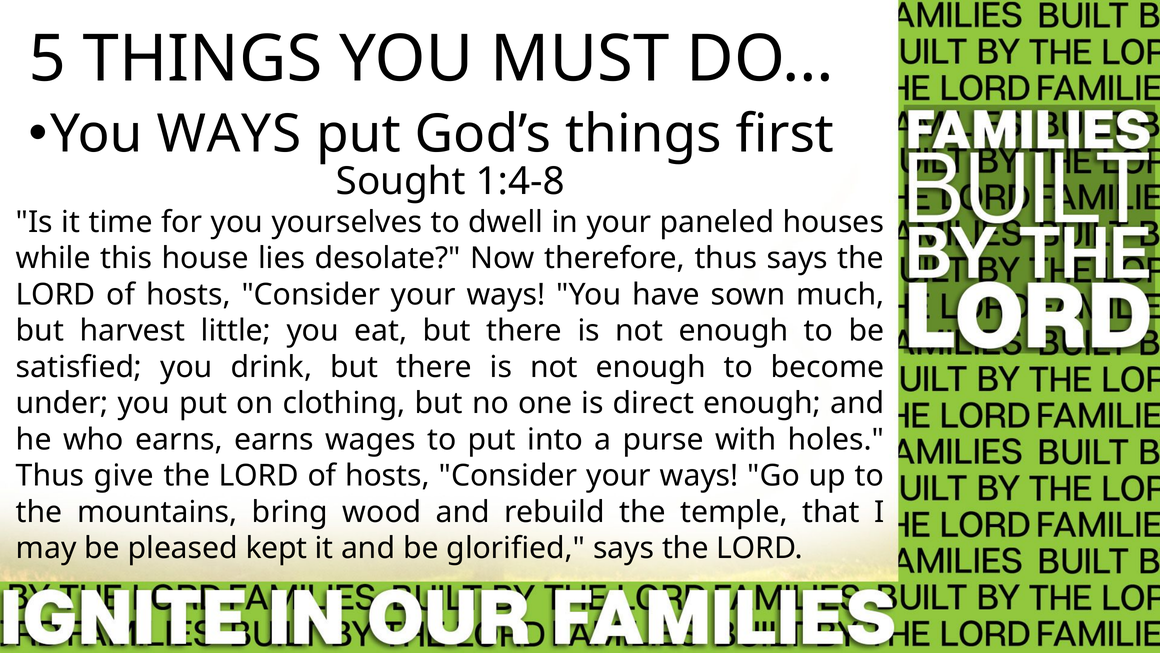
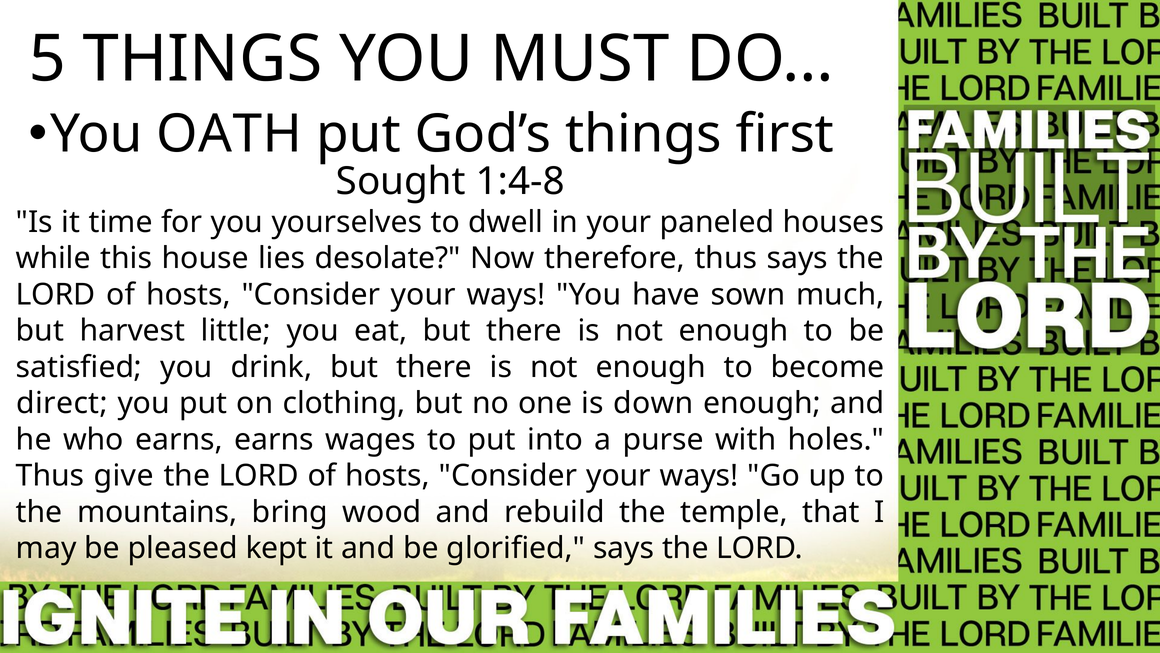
You WAYS: WAYS -> OATH
under: under -> direct
direct: direct -> down
